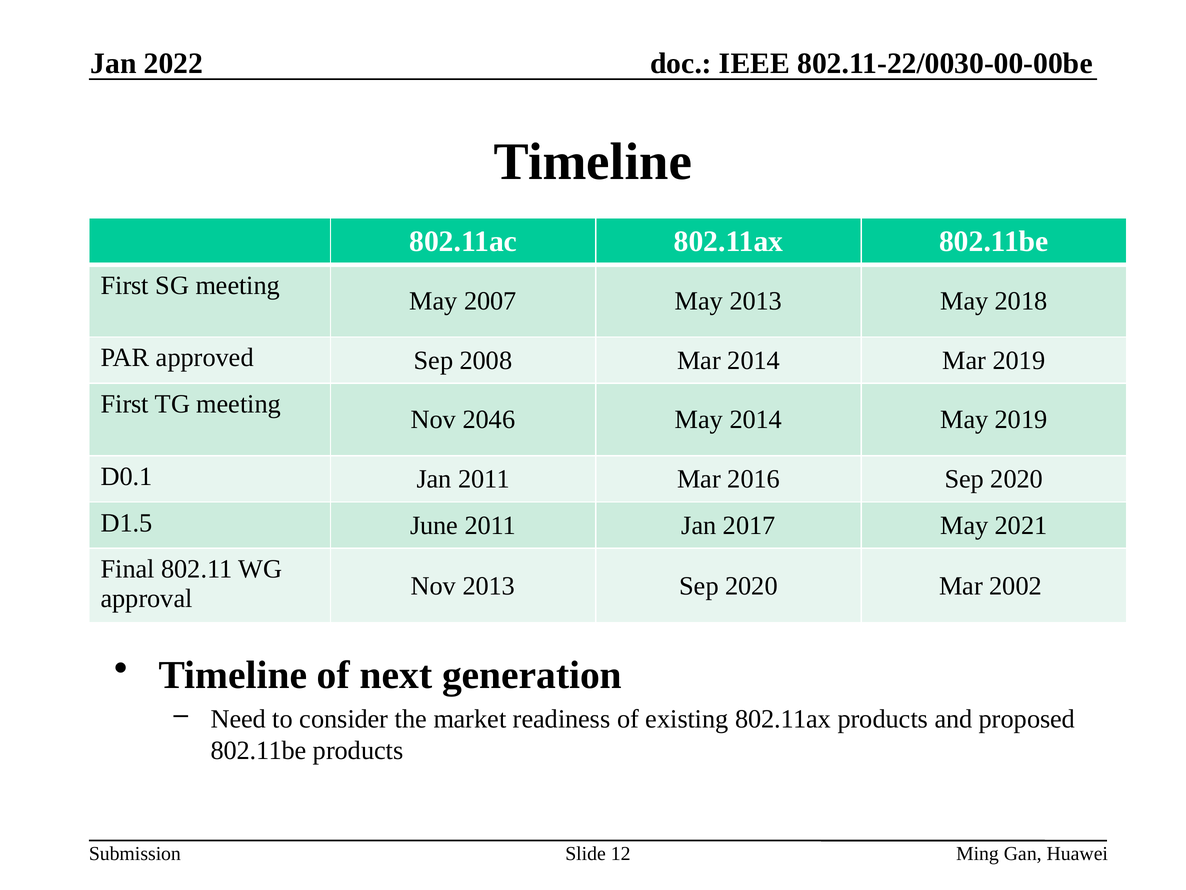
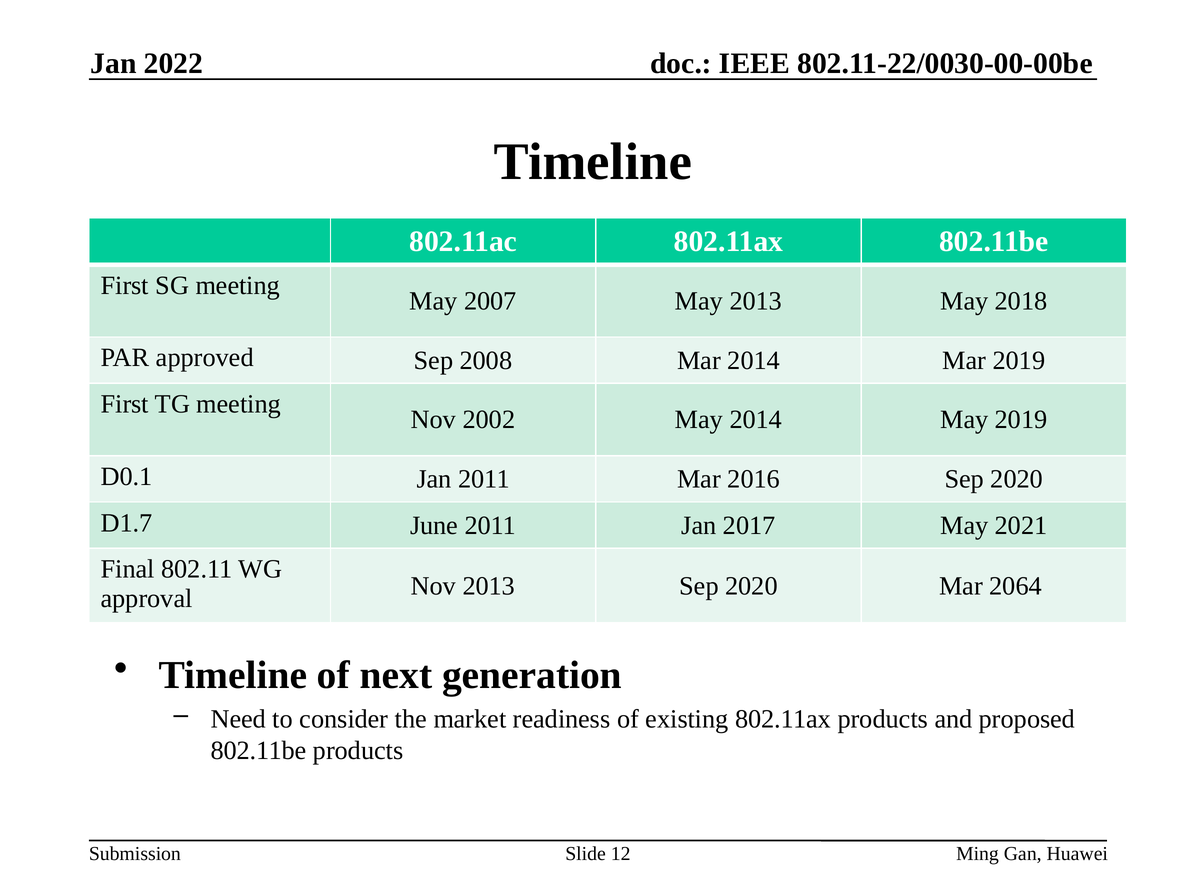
2046: 2046 -> 2002
D1.5: D1.5 -> D1.7
2002: 2002 -> 2064
